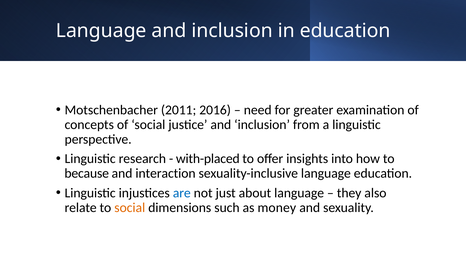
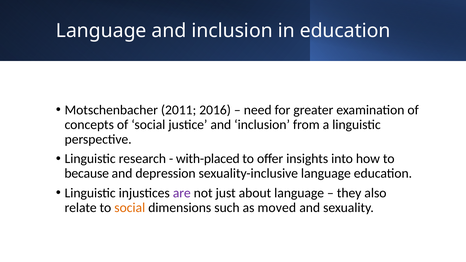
interaction: interaction -> depression
are colour: blue -> purple
money: money -> moved
